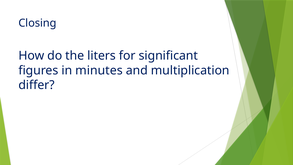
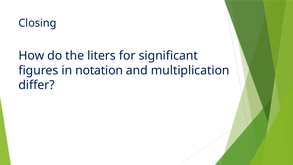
minutes: minutes -> notation
